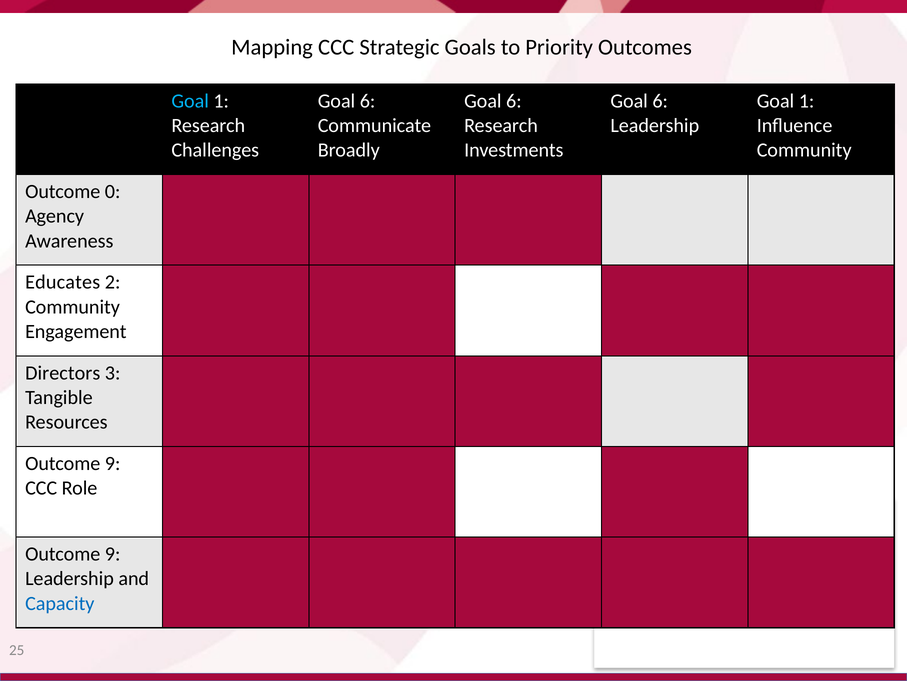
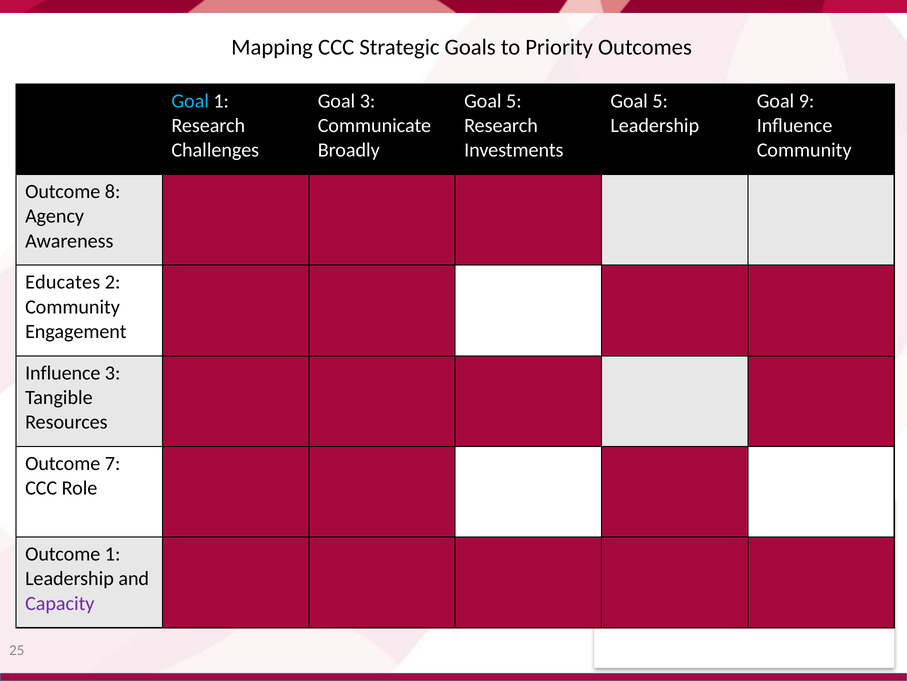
6 at (368, 101): 6 -> 3
6 at (514, 101): 6 -> 5
6 at (660, 101): 6 -> 5
1 at (807, 101): 1 -> 9
0: 0 -> 8
Directors at (63, 372): Directors -> Influence
9 at (113, 463): 9 -> 7
9 at (113, 554): 9 -> 1
Capacity colour: blue -> purple
